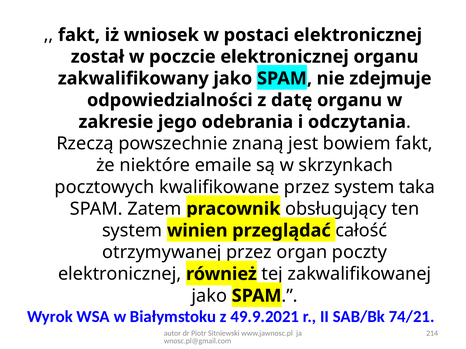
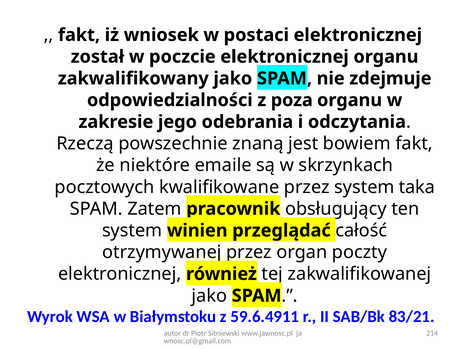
datę: datę -> poza
49.9.2021: 49.9.2021 -> 59.6.4911
74/21: 74/21 -> 83/21
